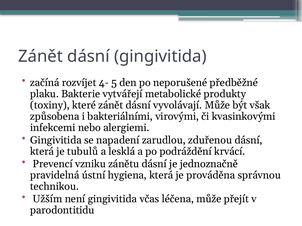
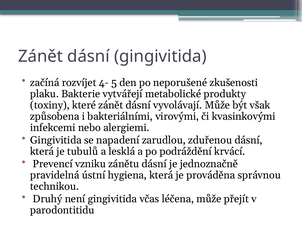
předběžné: předběžné -> zkušenosti
Užším: Užším -> Druhý
